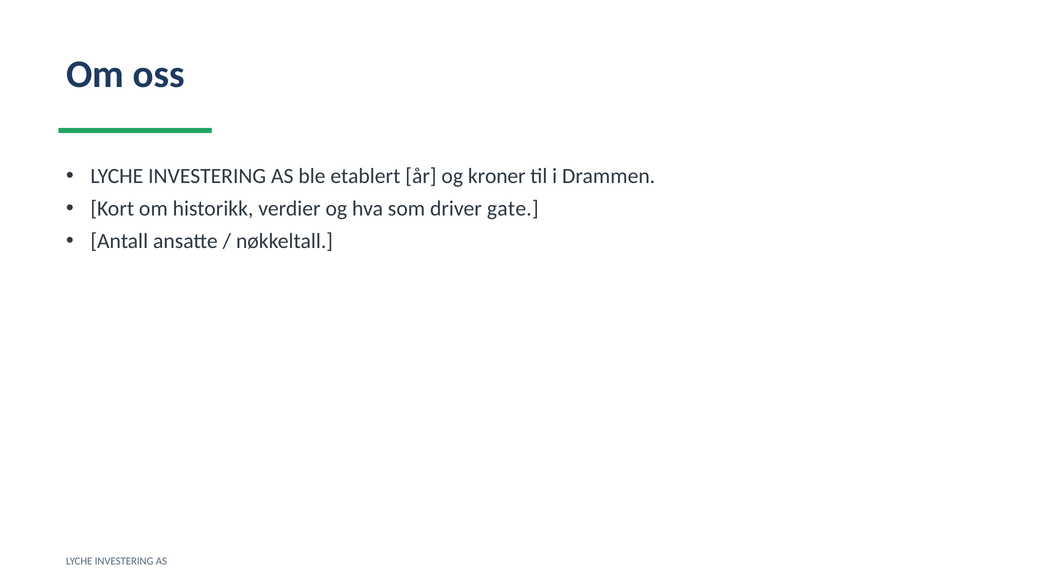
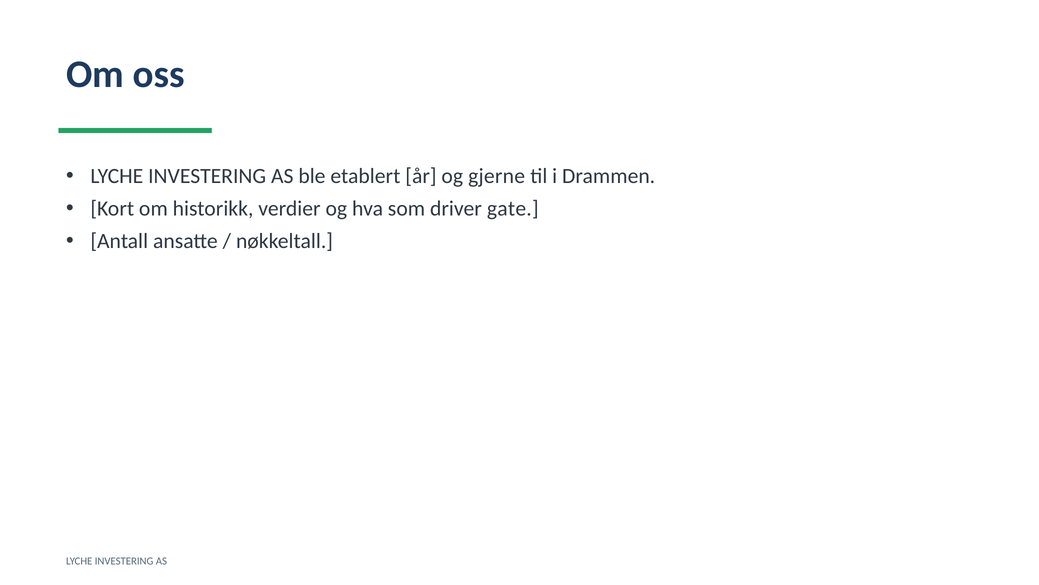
kroner: kroner -> gjerne
